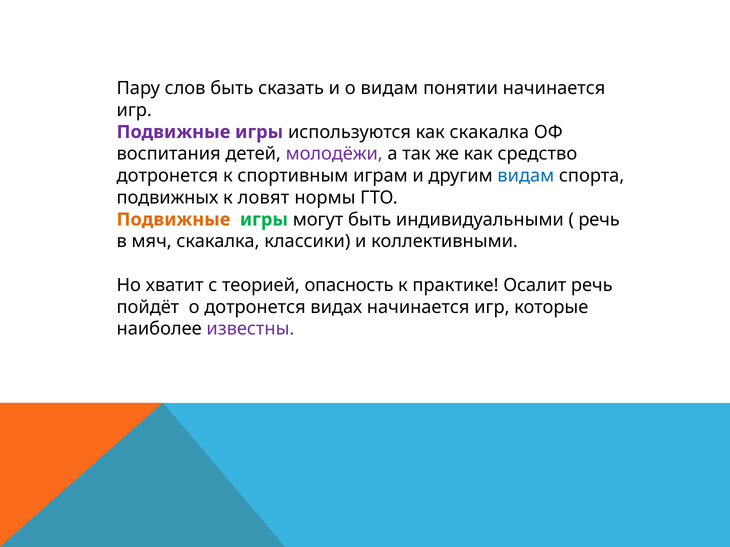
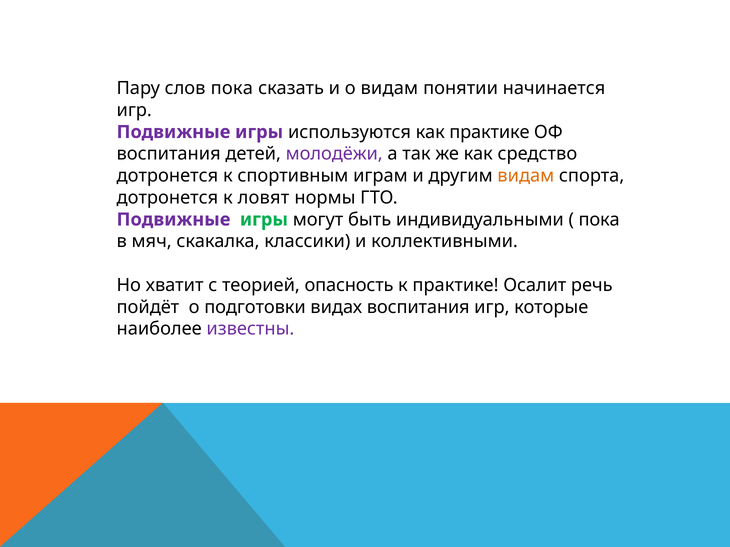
слов быть: быть -> пока
как скакалка: скакалка -> практике
видам at (526, 176) colour: blue -> orange
подвижных at (167, 198): подвижных -> дотронется
Подвижные at (174, 220) colour: orange -> purple
речь at (599, 220): речь -> пока
о дотронется: дотронется -> подготовки
видах начинается: начинается -> воспитания
